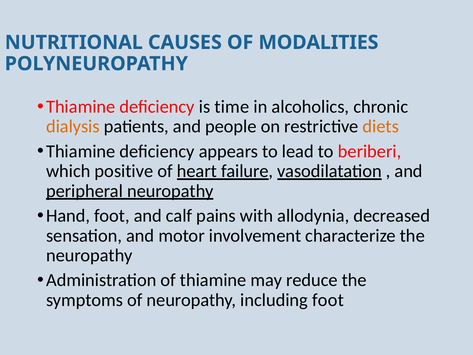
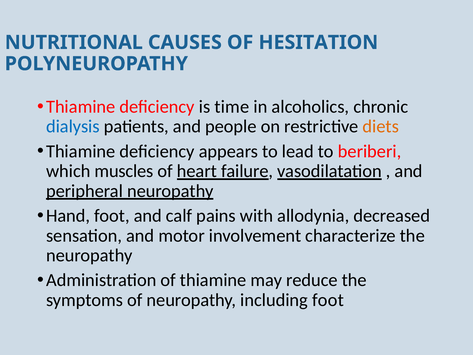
MODALITIES: MODALITIES -> HESITATION
dialysis colour: orange -> blue
positive: positive -> muscles
